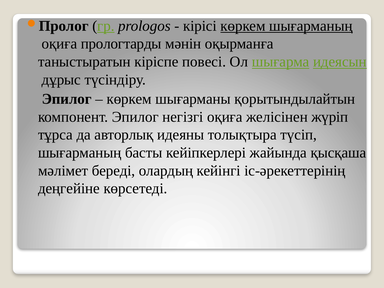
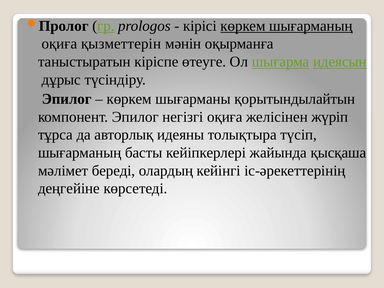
прологтарды: прологтарды -> қызметтерін
повесі: повесі -> өтеуге
